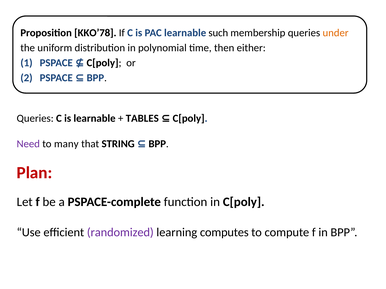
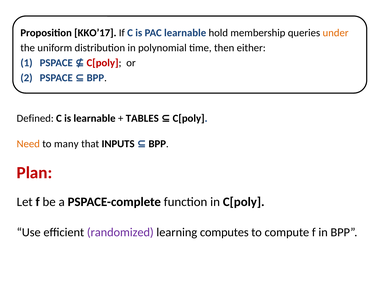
KKO’78: KKO’78 -> KKO’17
such: such -> hold
C[poly at (103, 63) colour: black -> red
Queries at (35, 118): Queries -> Defined
Need colour: purple -> orange
STRING: STRING -> INPUTS
